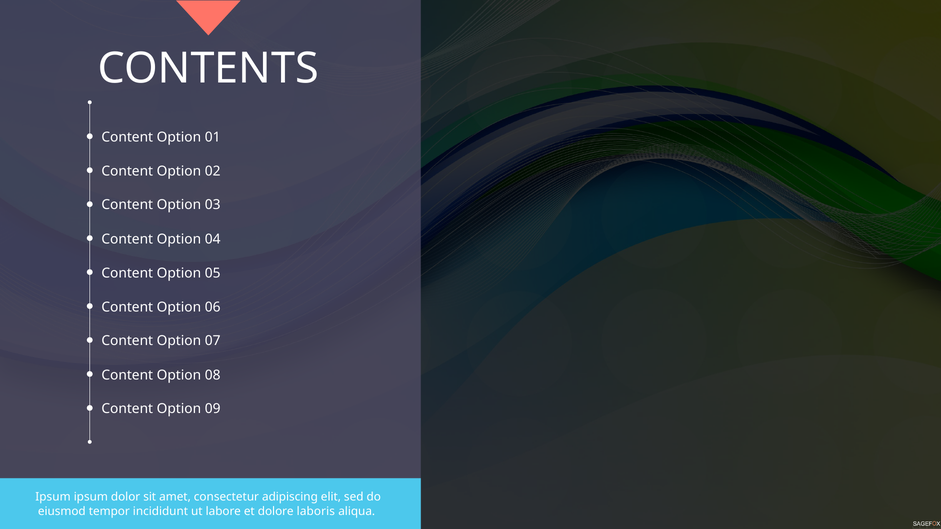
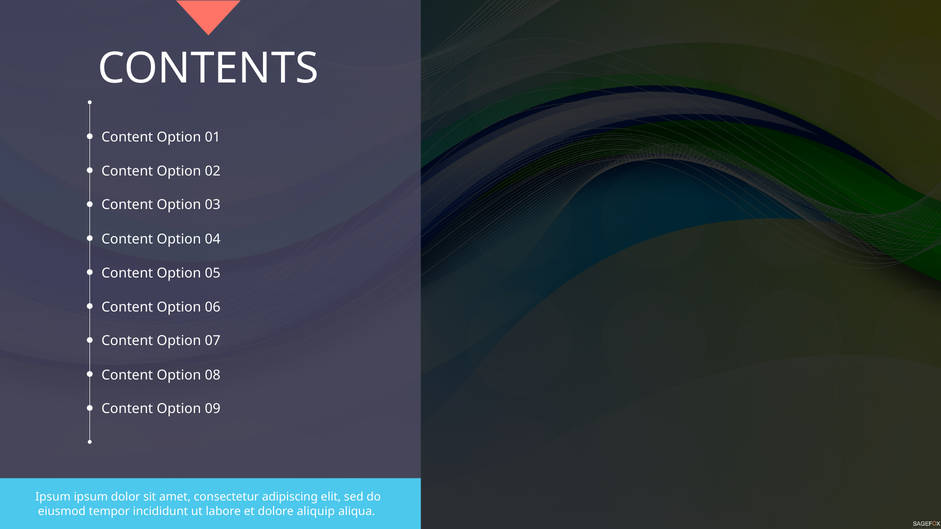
laboris: laboris -> aliquip
